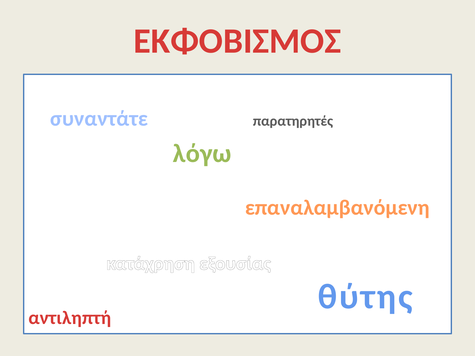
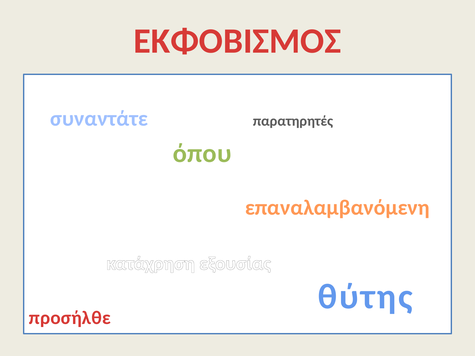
λόγω: λόγω -> όπου
αντιληπτή: αντιληπτή -> προσήλθε
